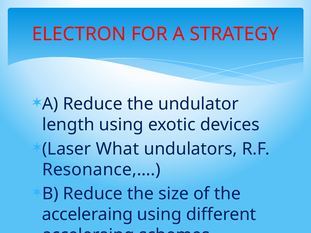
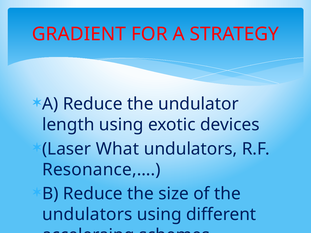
ELECTRON at (79, 34): ELECTRON -> GRADIENT
acceleraing at (87, 215): acceleraing -> undulators
